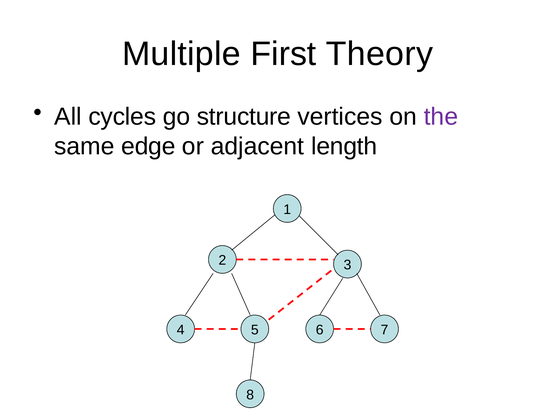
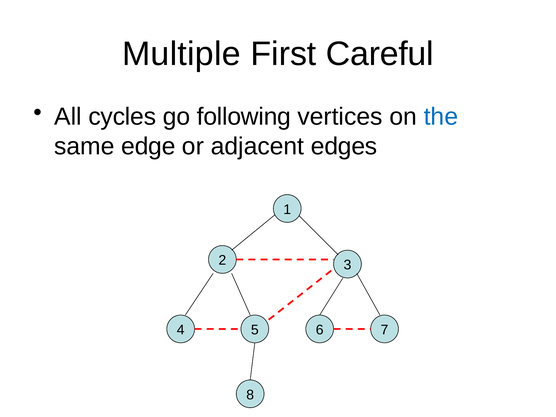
Theory: Theory -> Careful
structure: structure -> following
the colour: purple -> blue
length: length -> edges
